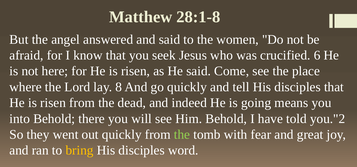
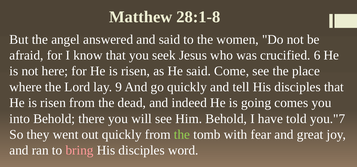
8: 8 -> 9
means: means -> comes
you."2: you."2 -> you."7
bring colour: yellow -> pink
